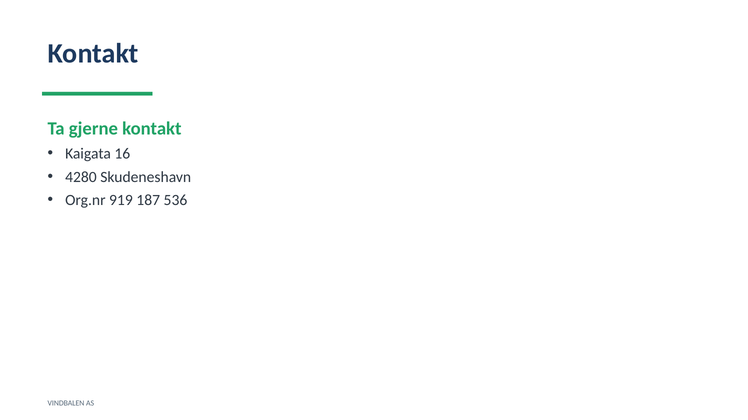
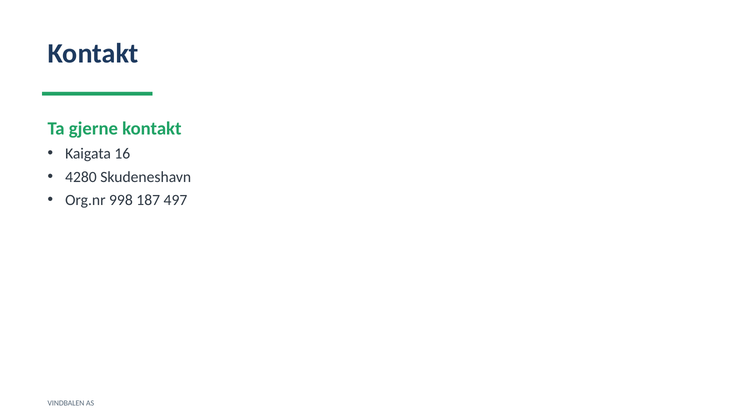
919: 919 -> 998
536: 536 -> 497
